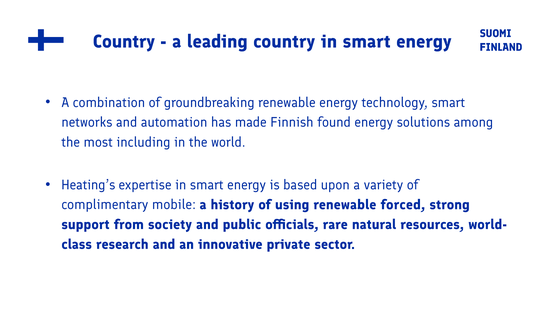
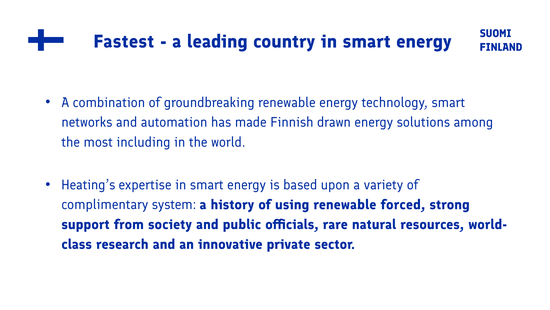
Country at (124, 41): Country -> Fastest
found: found -> drawn
mobile: mobile -> system
